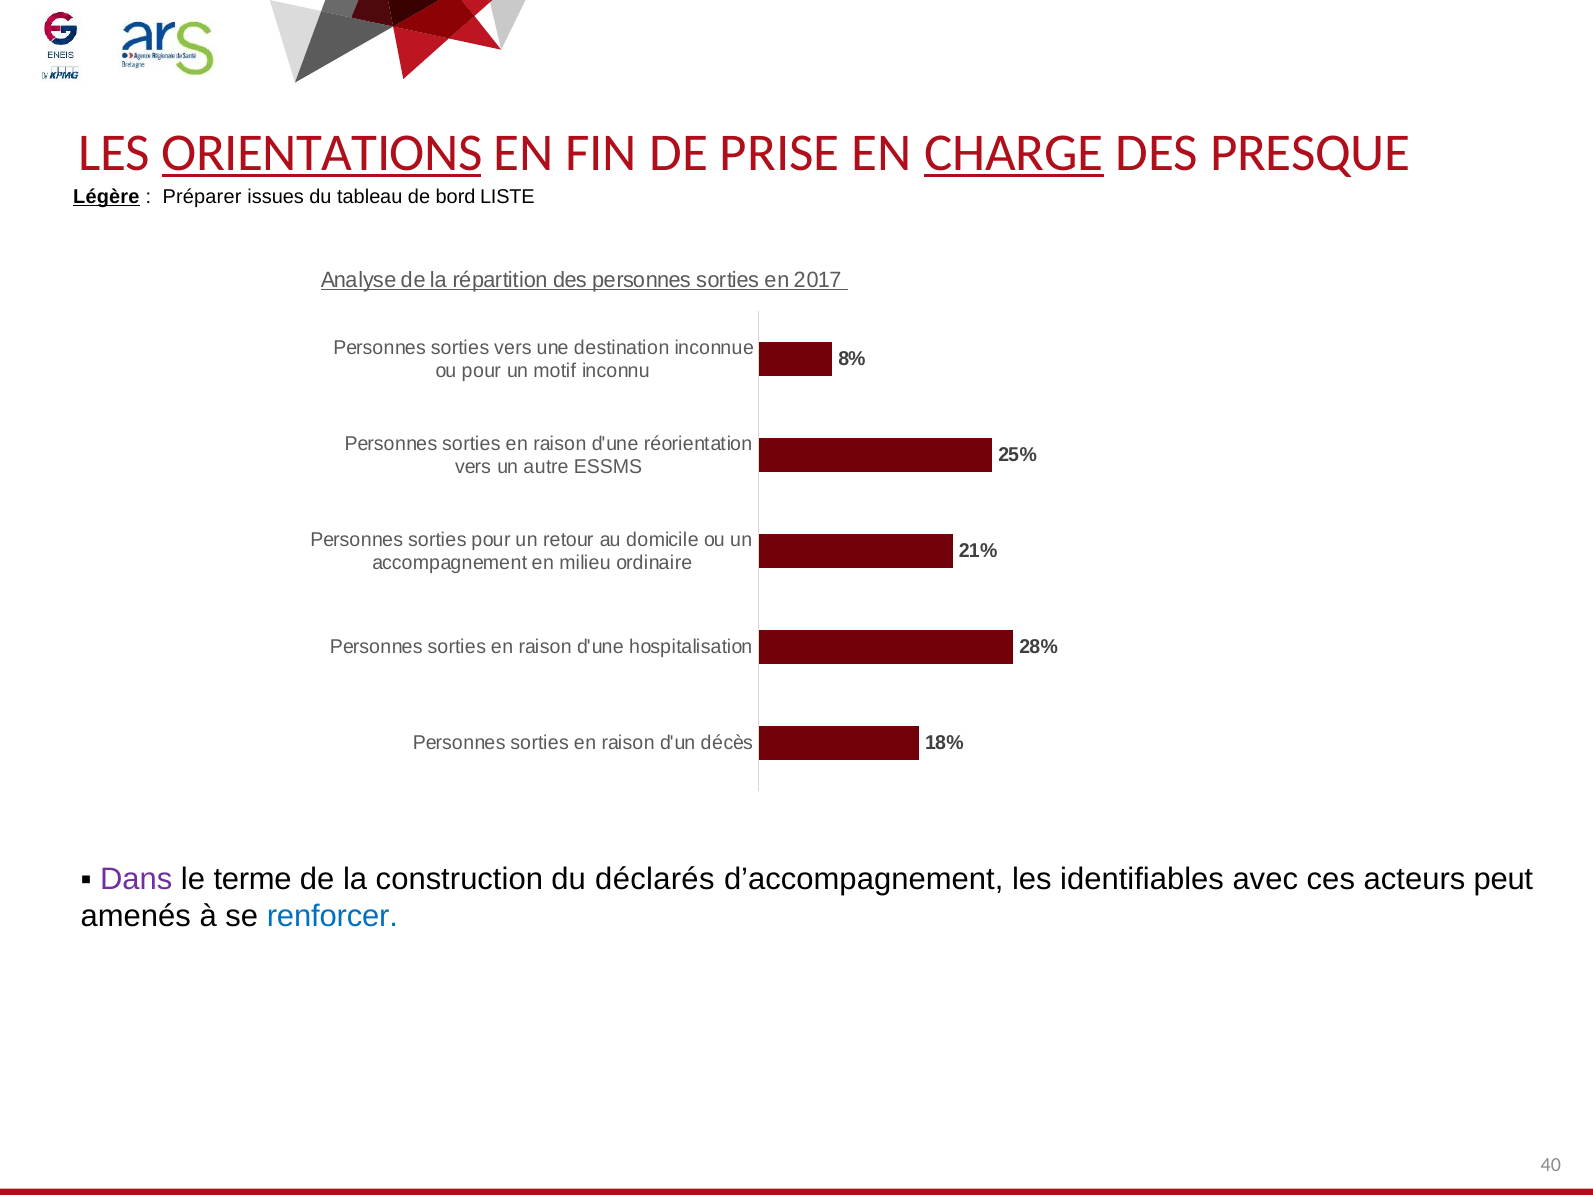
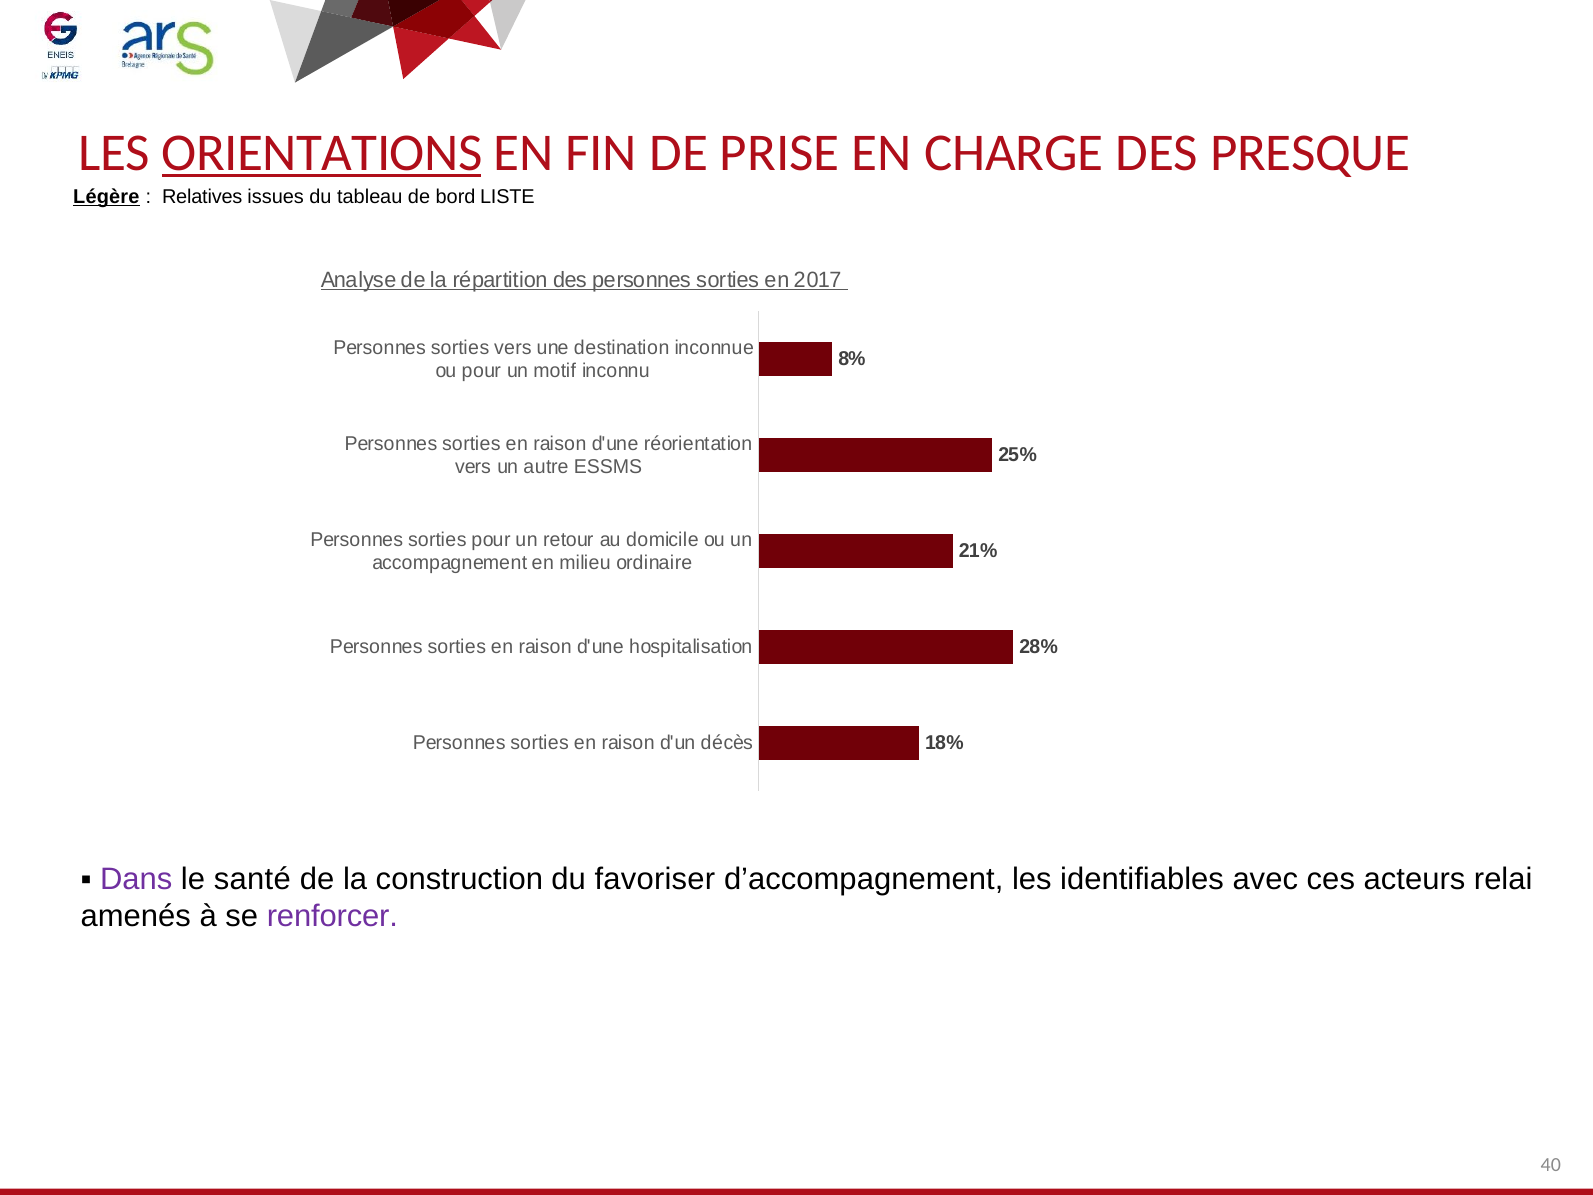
CHARGE underline: present -> none
Préparer: Préparer -> Relatives
terme: terme -> santé
déclarés: déclarés -> favoriser
peut: peut -> relai
renforcer colour: blue -> purple
